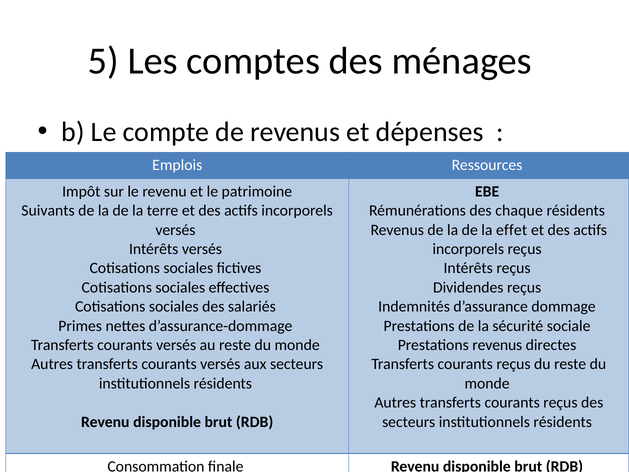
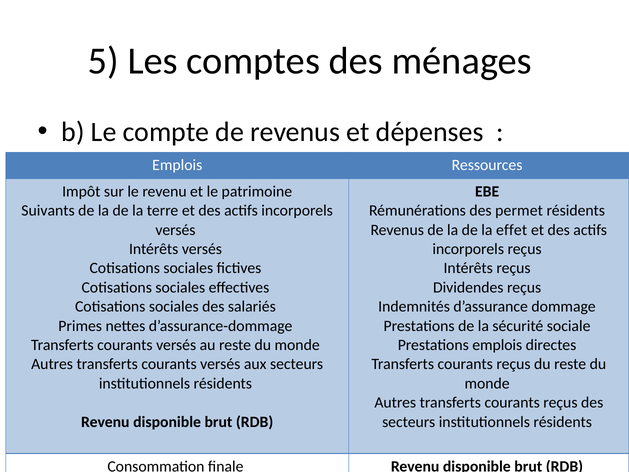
chaque: chaque -> permet
Prestations revenus: revenus -> emplois
